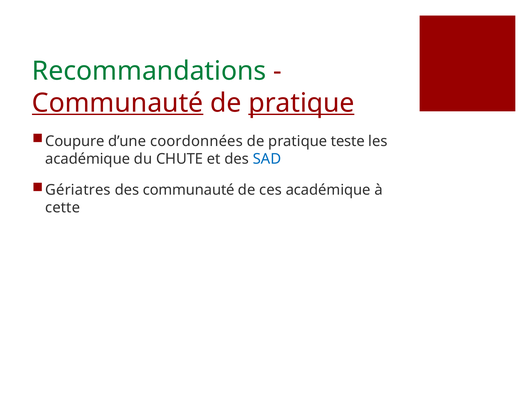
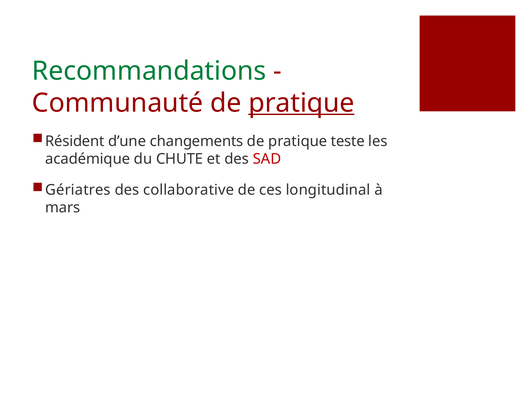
Communauté at (118, 103) underline: present -> none
Coupure: Coupure -> Résident
coordonnées: coordonnées -> changements
SAD colour: blue -> red
des communauté: communauté -> collaborative
ces académique: académique -> longitudinal
cette: cette -> mars
